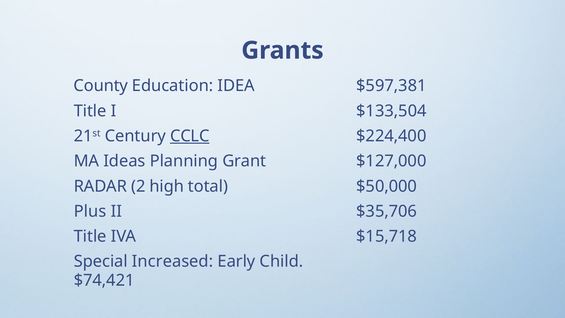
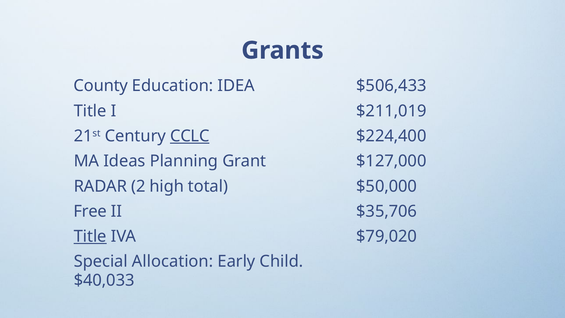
$597,381: $597,381 -> $506,433
$133,504: $133,504 -> $211,019
Plus: Plus -> Free
Title at (90, 236) underline: none -> present
$15,718: $15,718 -> $79,020
Increased: Increased -> Allocation
$74,421: $74,421 -> $40,033
